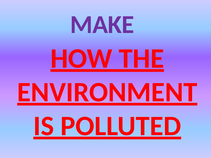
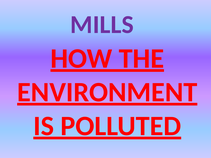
MAKE: MAKE -> MILLS
